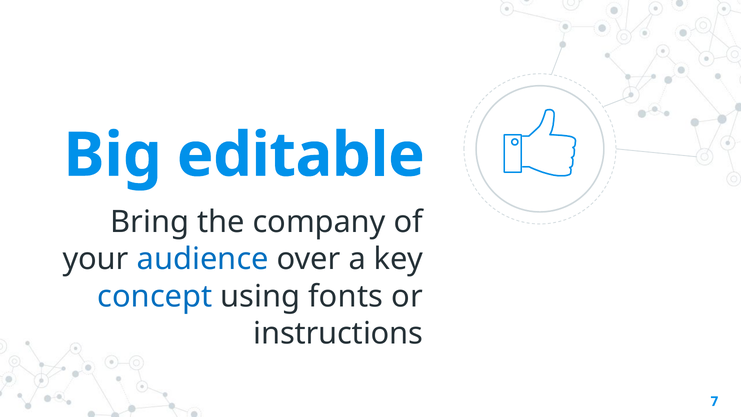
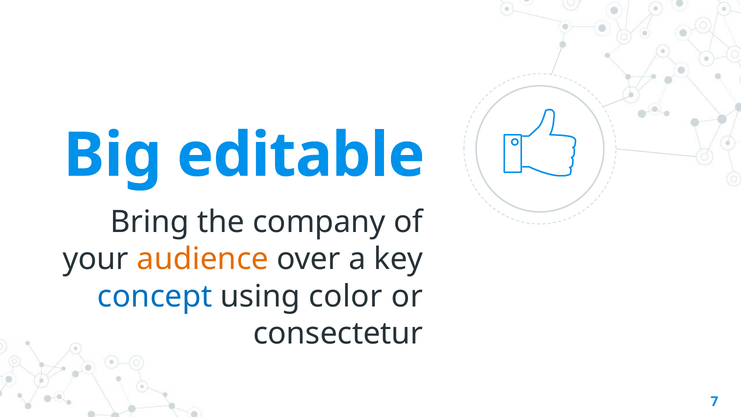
audience colour: blue -> orange
fonts: fonts -> color
instructions: instructions -> consectetur
